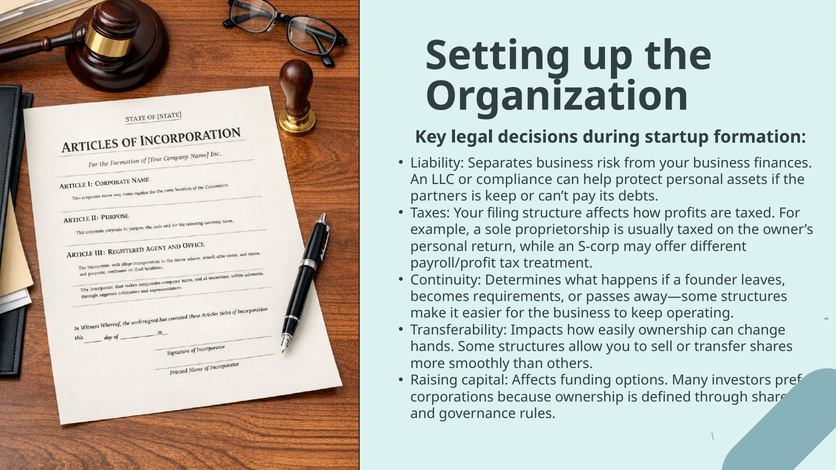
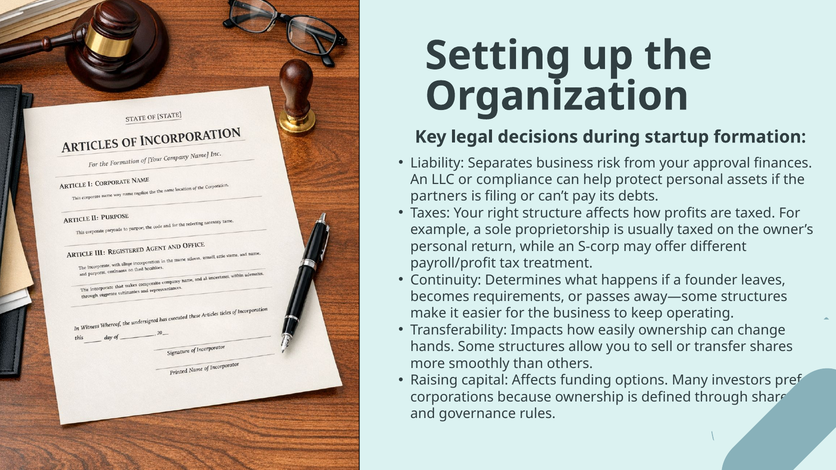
your business: business -> approval
is keep: keep -> filing
filing: filing -> right
